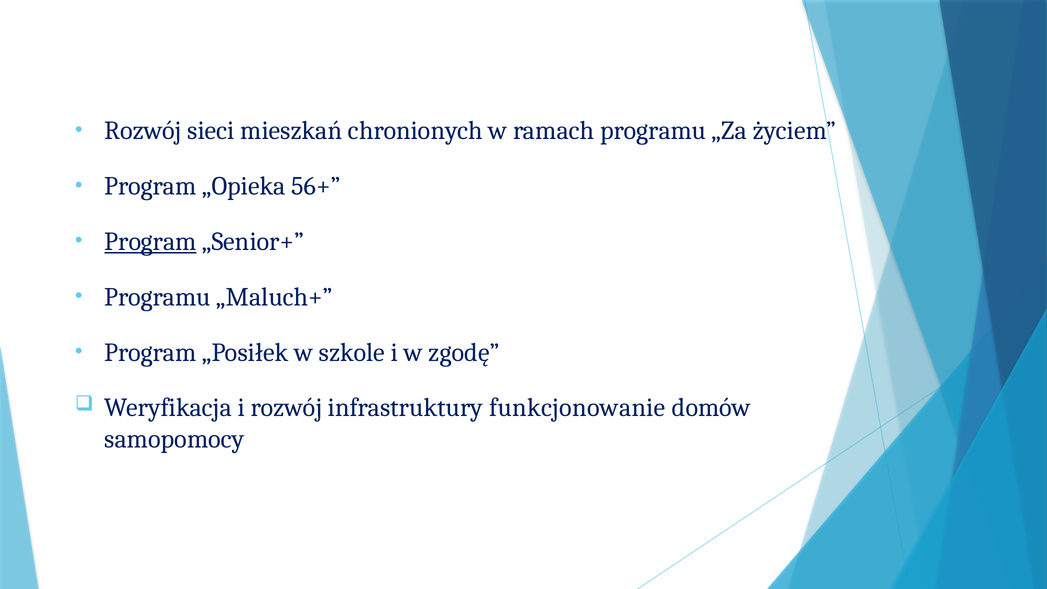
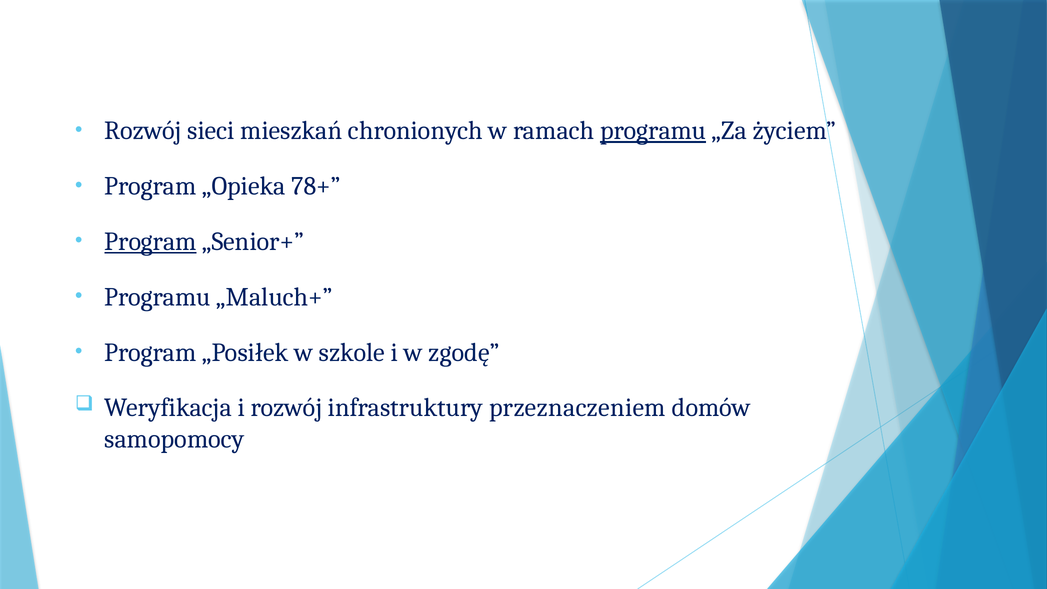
programu at (653, 131) underline: none -> present
56+: 56+ -> 78+
funkcjonowanie: funkcjonowanie -> przeznaczeniem
